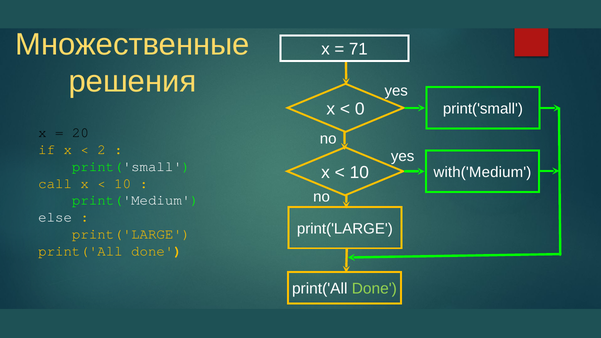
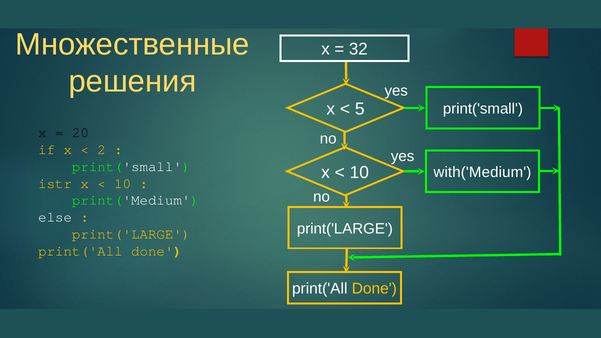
71: 71 -> 32
0: 0 -> 5
call: call -> istr
Done at (374, 289) colour: light green -> yellow
